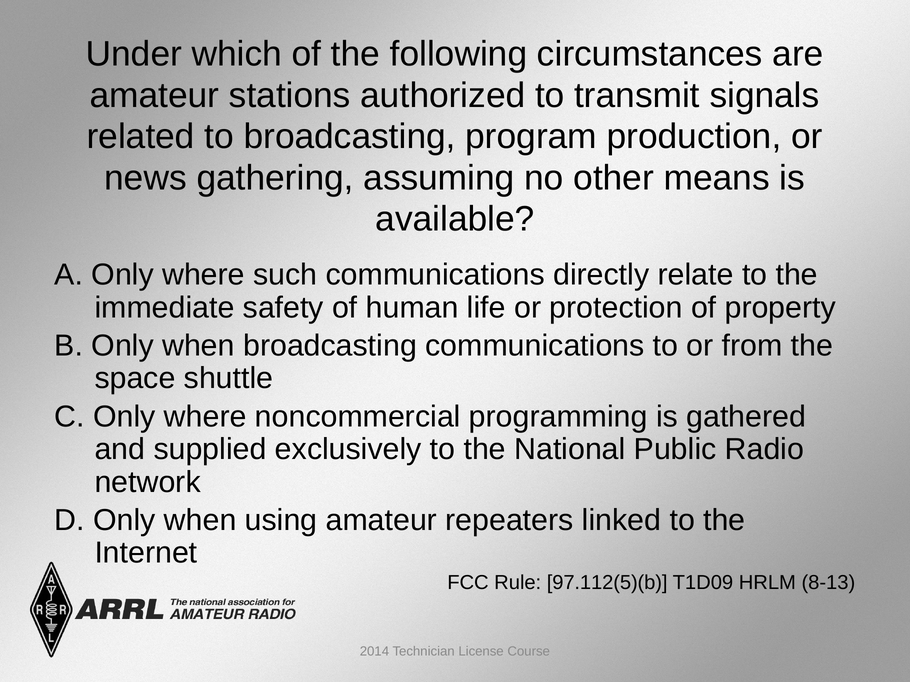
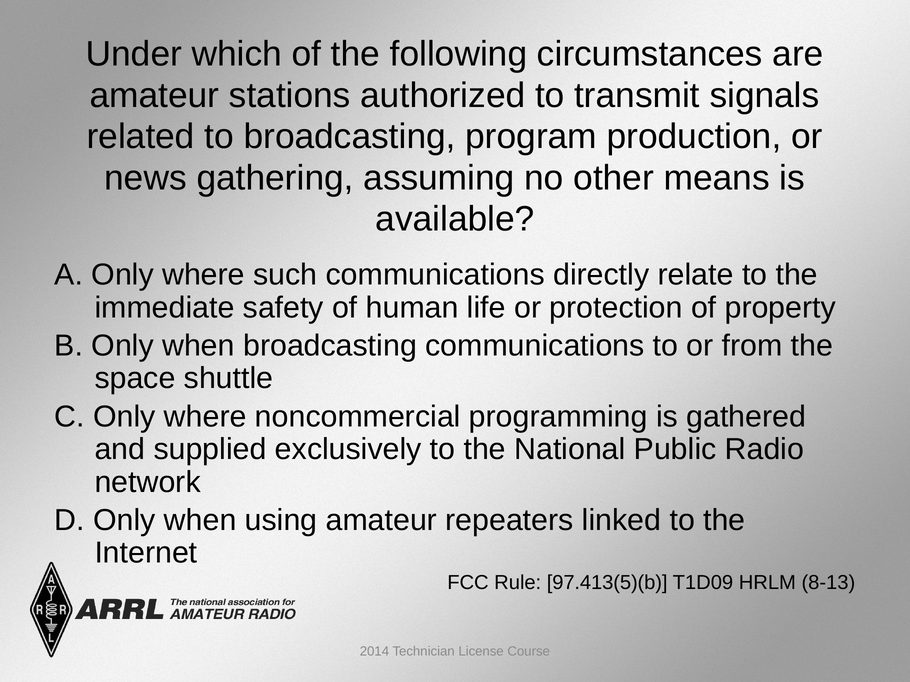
97.112(5)(b: 97.112(5)(b -> 97.413(5)(b
